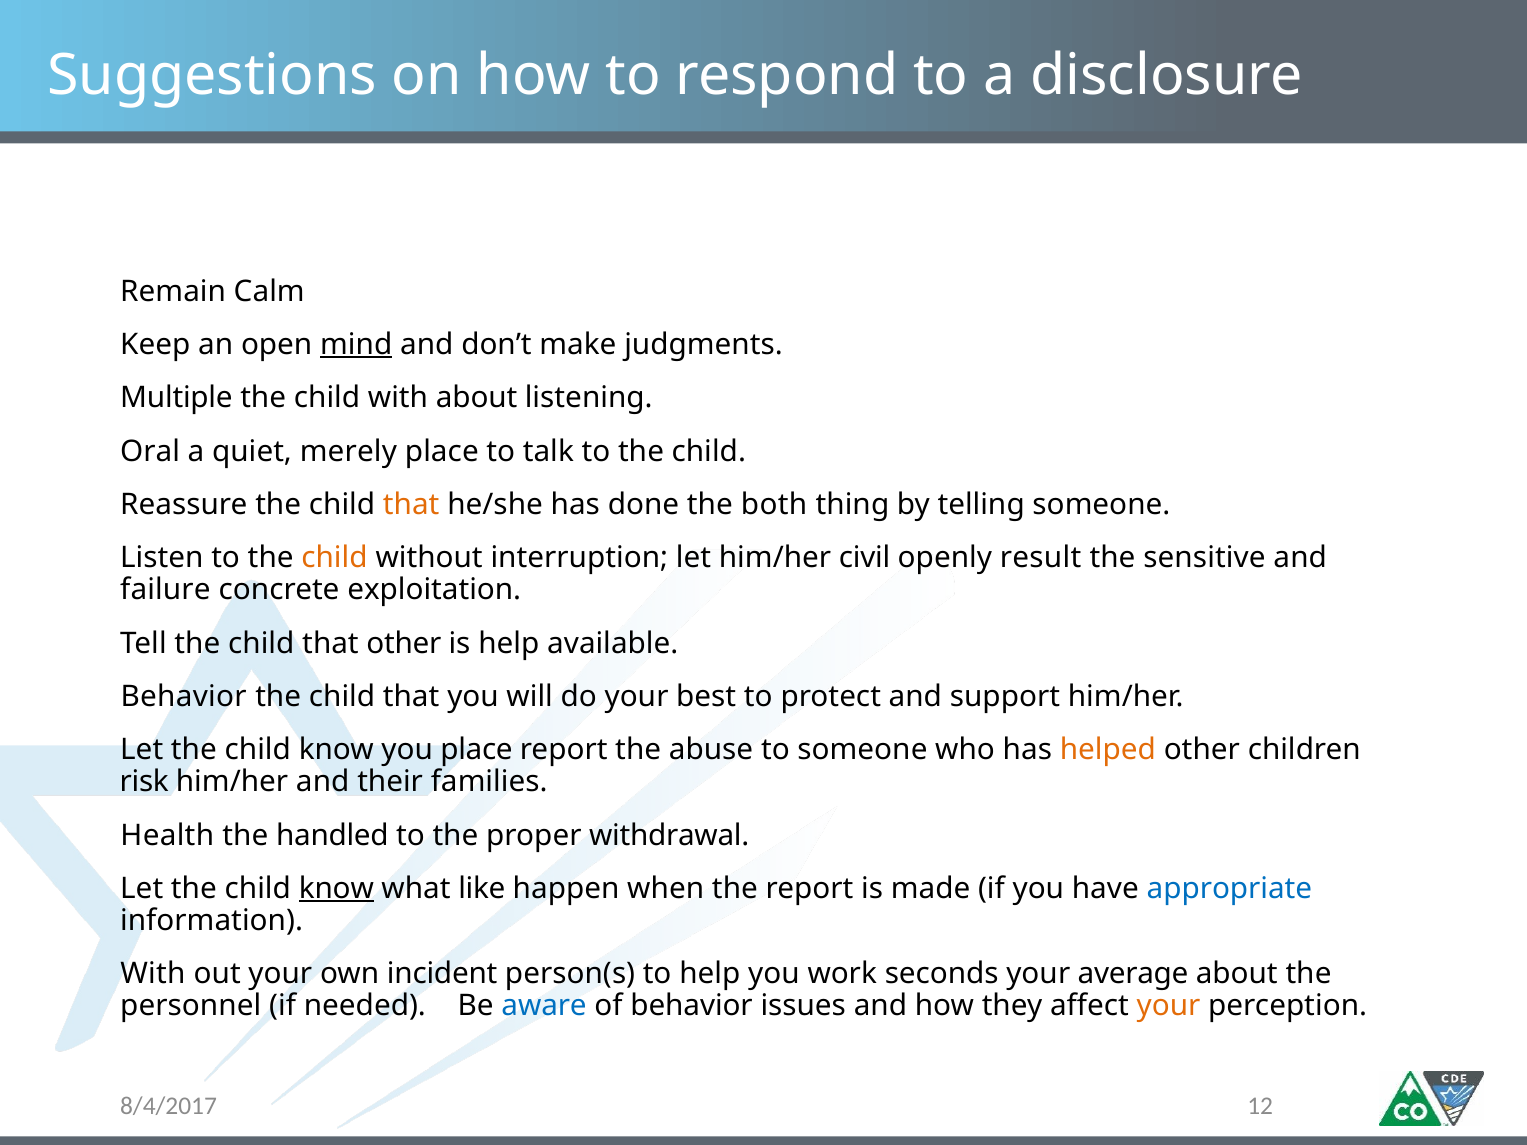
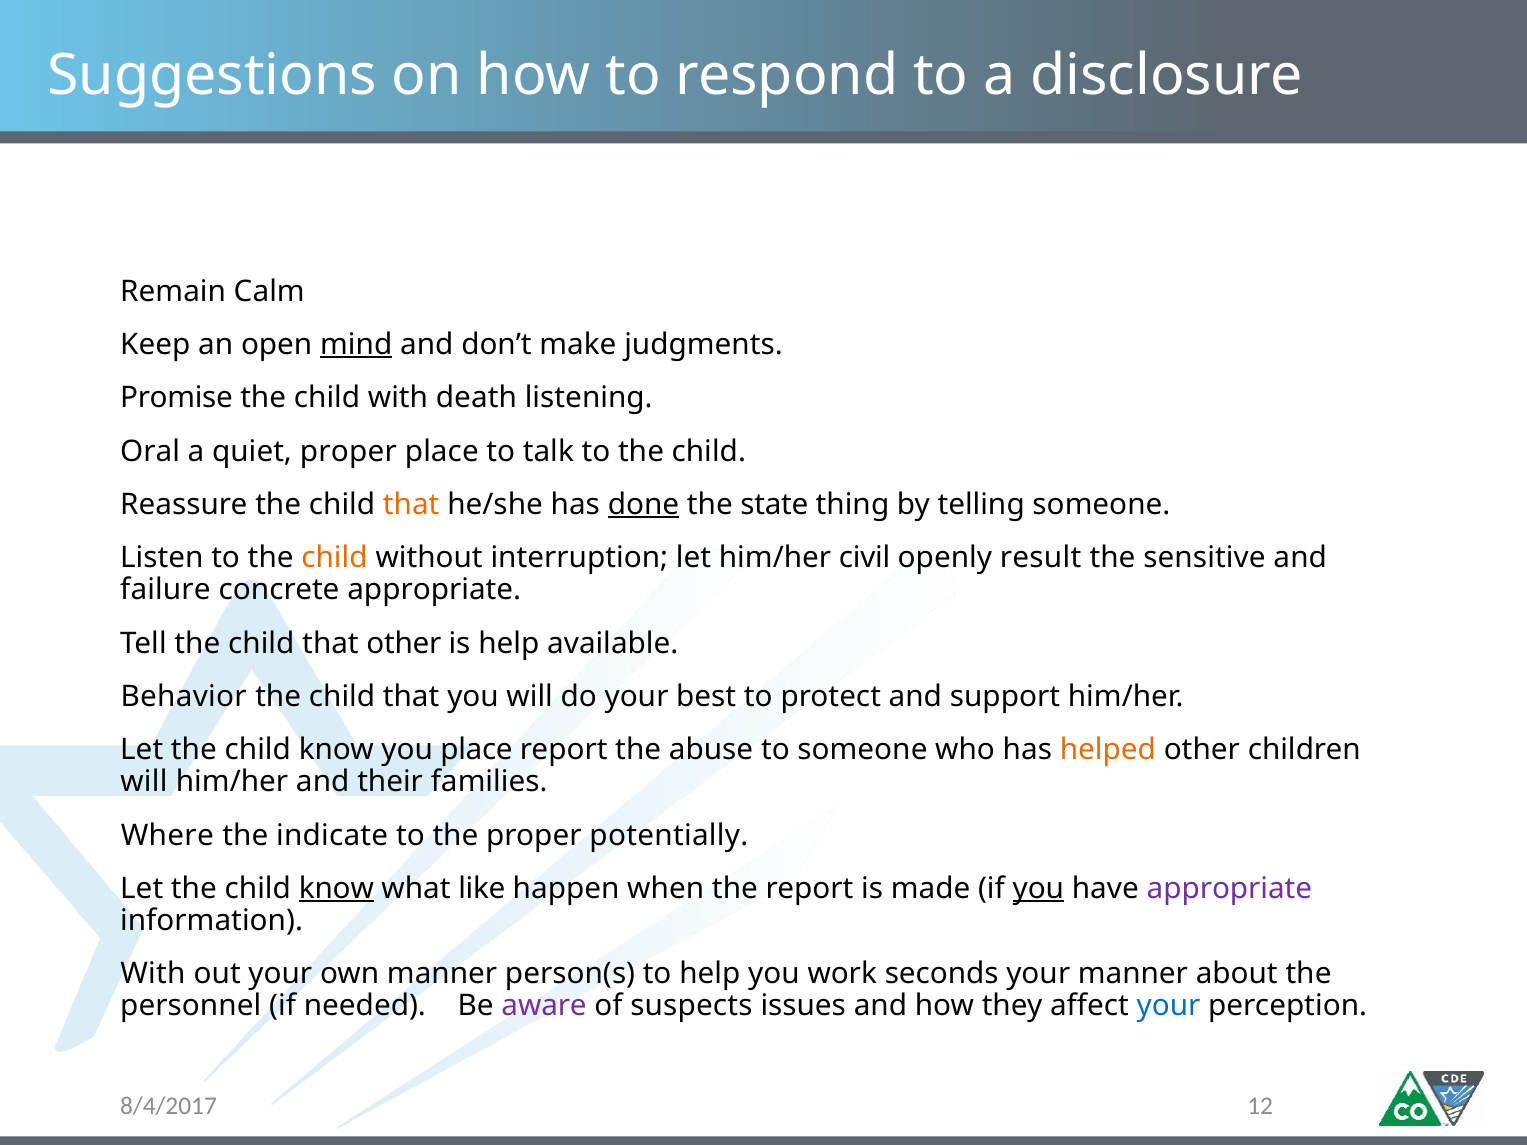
Multiple: Multiple -> Promise
with about: about -> death
quiet merely: merely -> proper
done underline: none -> present
both: both -> state
concrete exploitation: exploitation -> appropriate
risk at (144, 782): risk -> will
Health: Health -> Where
handled: handled -> indicate
withdrawal: withdrawal -> potentially
you at (1038, 889) underline: none -> present
appropriate at (1229, 889) colour: blue -> purple
own incident: incident -> manner
your average: average -> manner
aware colour: blue -> purple
of behavior: behavior -> suspects
your at (1169, 1006) colour: orange -> blue
